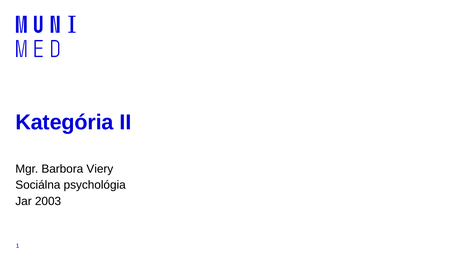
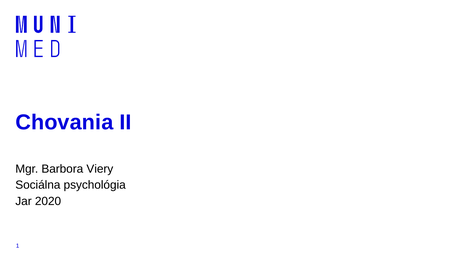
Kategória: Kategória -> Chovania
2003: 2003 -> 2020
